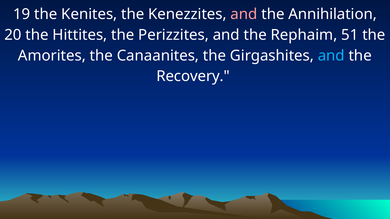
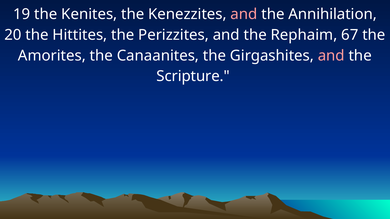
51: 51 -> 67
and at (331, 56) colour: light blue -> pink
Recovery: Recovery -> Scripture
